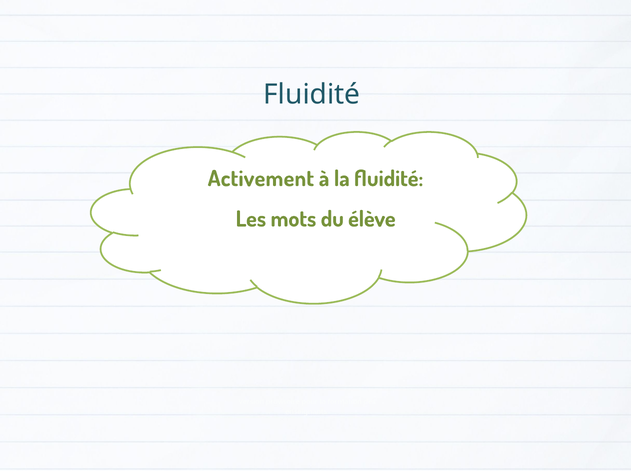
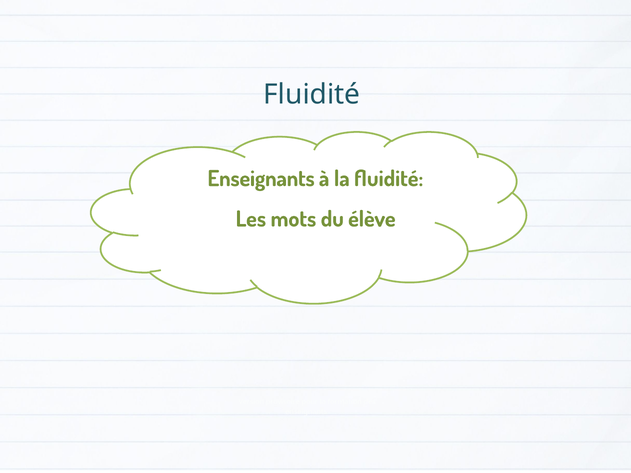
Activement at (261, 179): Activement -> Enseignants
